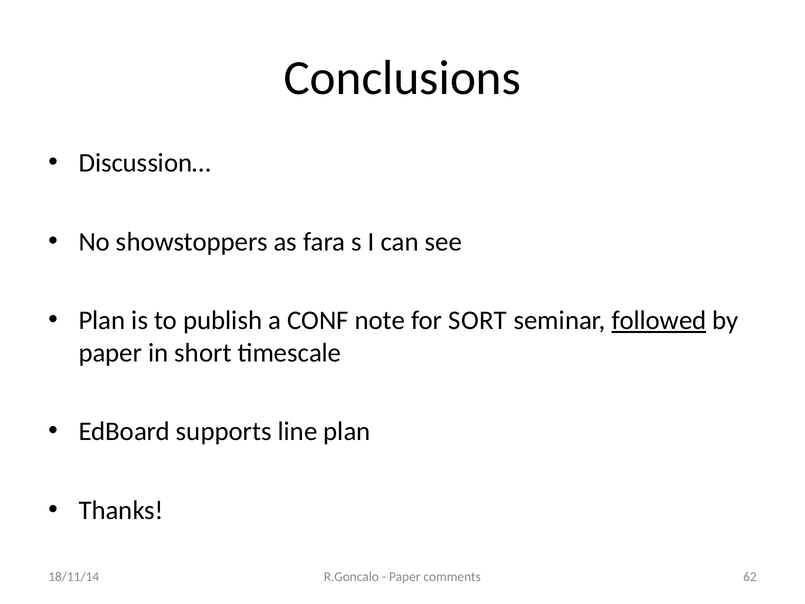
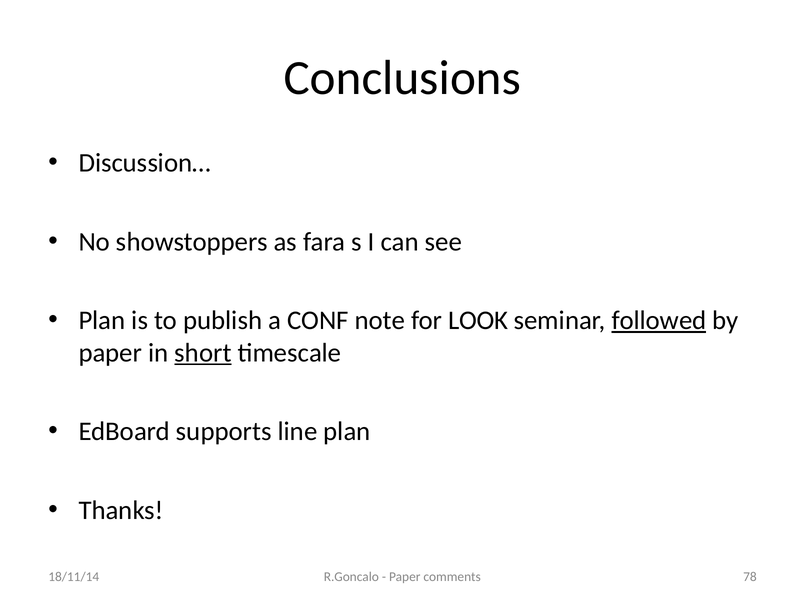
SORT: SORT -> LOOK
short underline: none -> present
62: 62 -> 78
